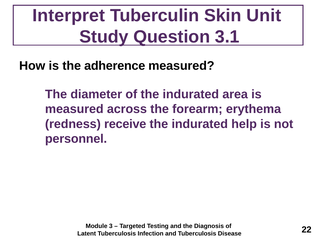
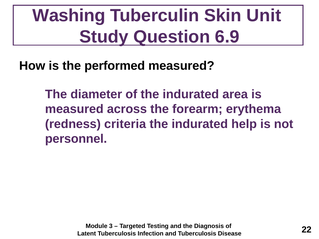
Interpret: Interpret -> Washing
3.1: 3.1 -> 6.9
adherence: adherence -> performed
receive: receive -> criteria
